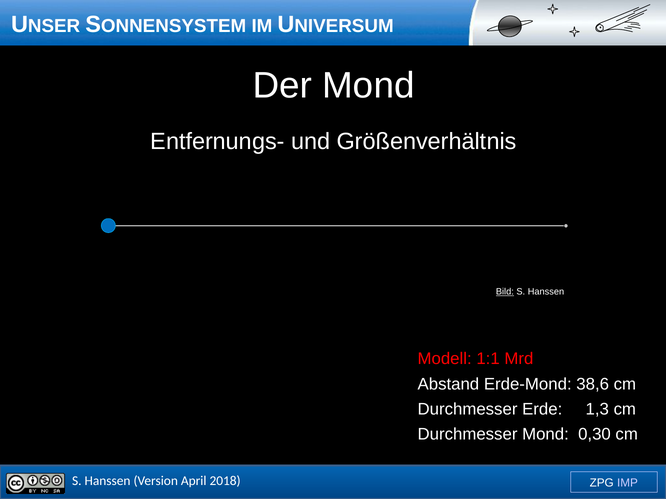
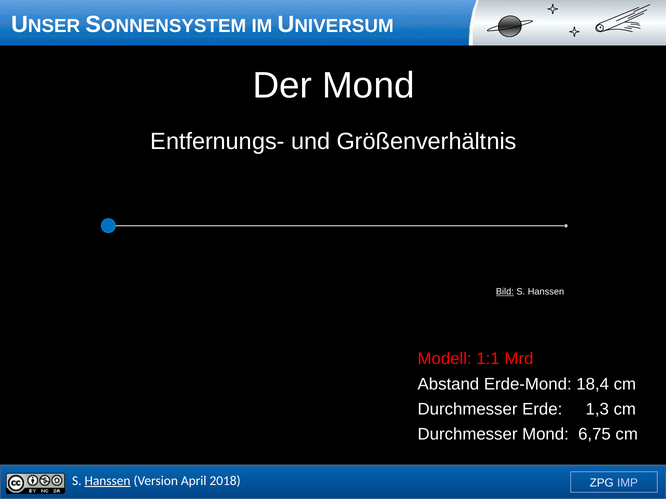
38,6: 38,6 -> 18,4
0,30: 0,30 -> 6,75
Hanssen at (108, 481) underline: none -> present
